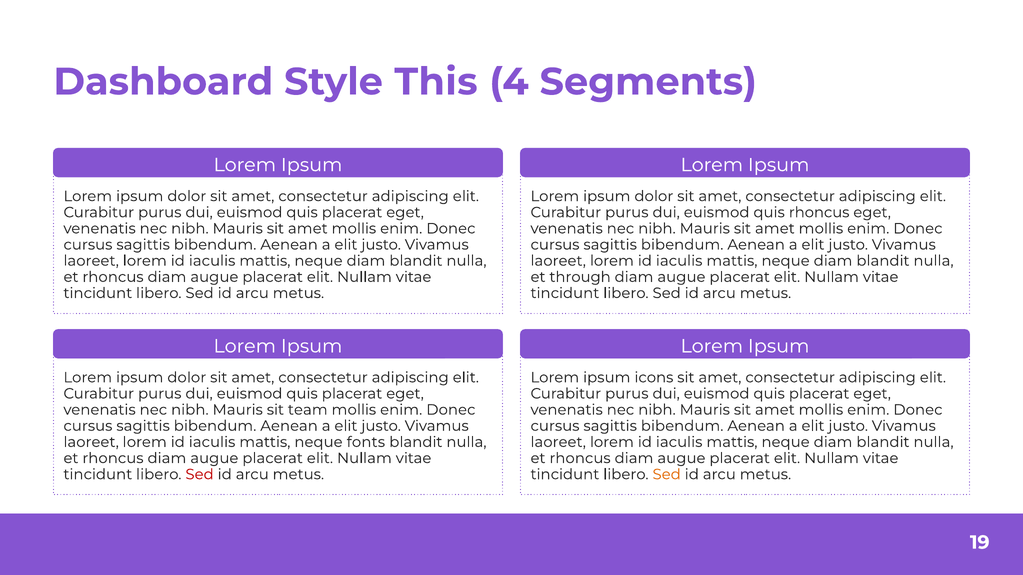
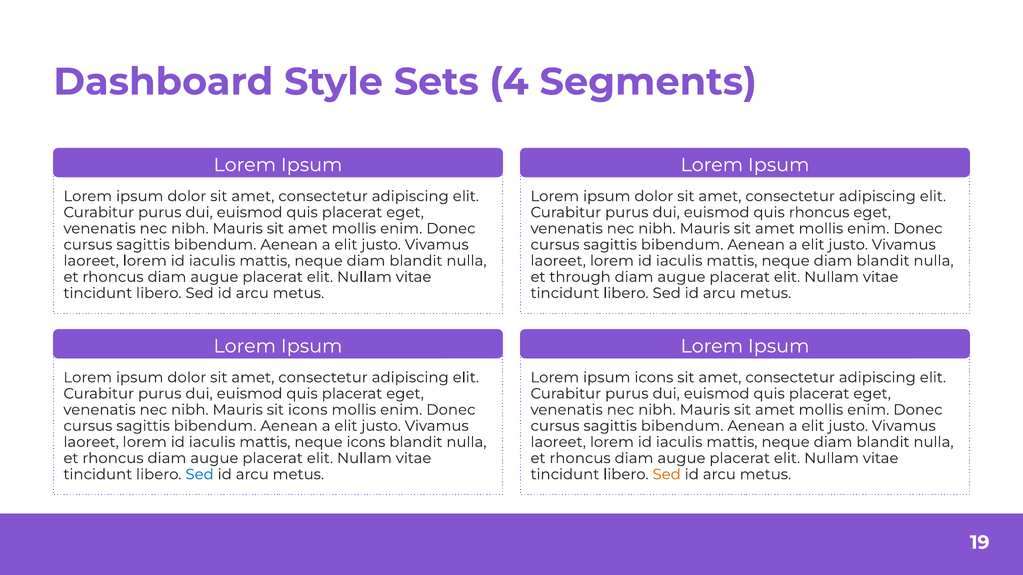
This: This -> Sets
sit team: team -> icons
neque fonts: fonts -> icons
Sed at (200, 475) colour: red -> blue
